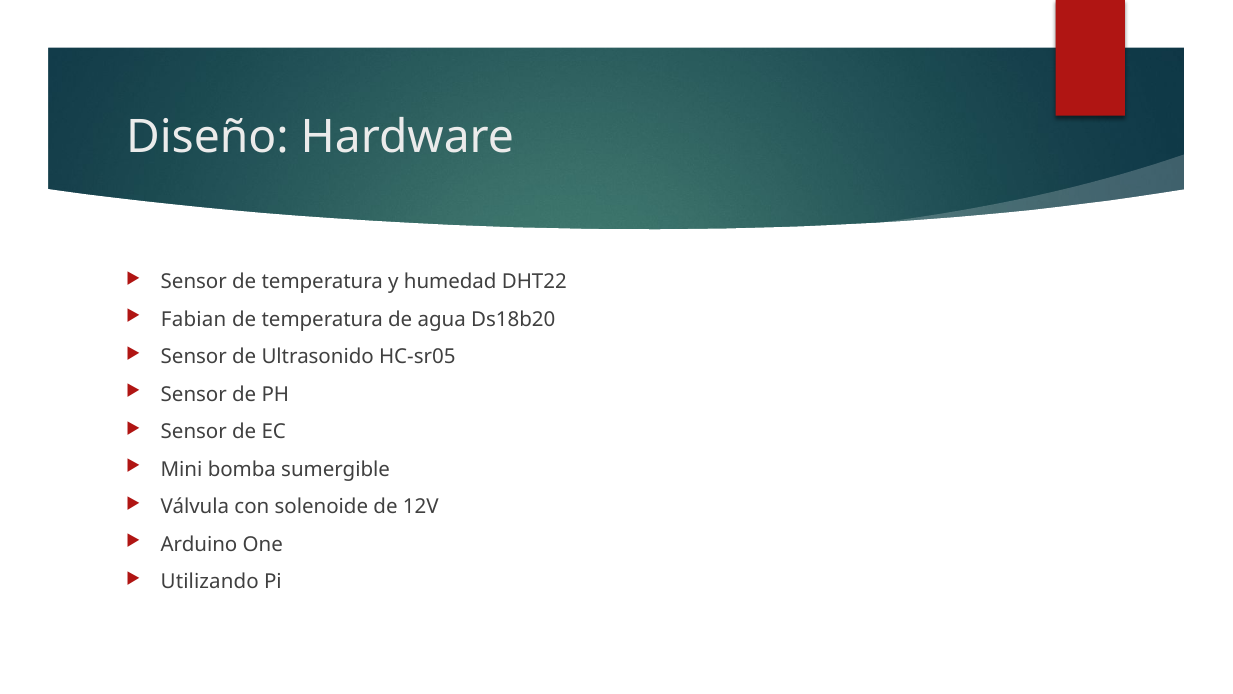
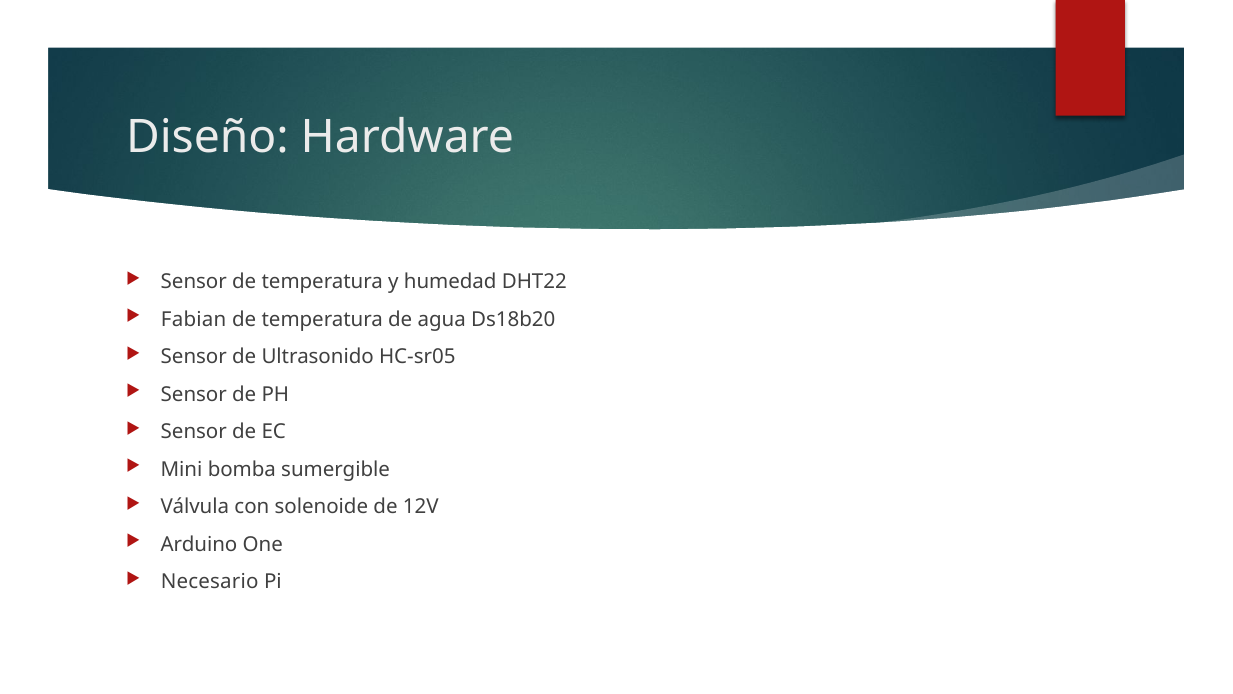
Utilizando: Utilizando -> Necesario
